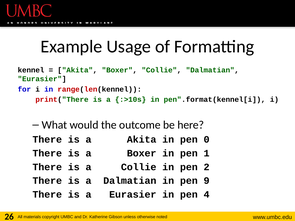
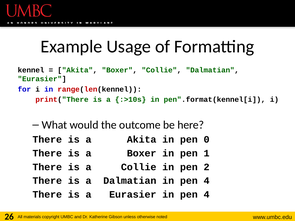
Dalmatian in pen 9: 9 -> 4
